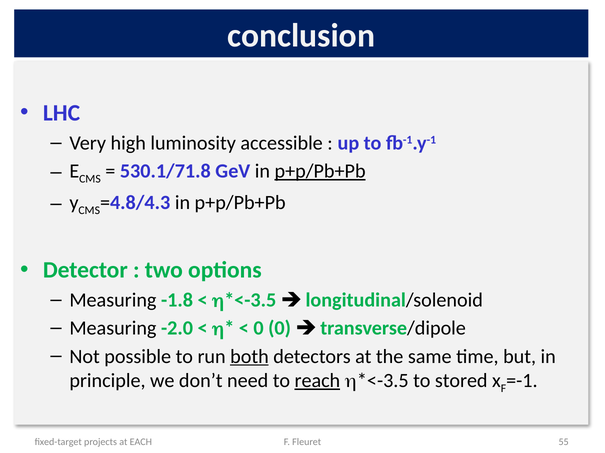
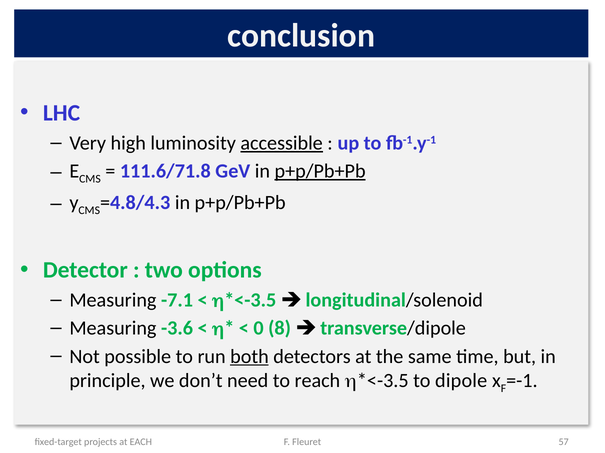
accessible underline: none -> present
530.1/71.8: 530.1/71.8 -> 111.6/71.8
-1.8: -1.8 -> -7.1
-2.0: -2.0 -> -3.6
0 0: 0 -> 8
reach underline: present -> none
stored: stored -> dipole
55: 55 -> 57
